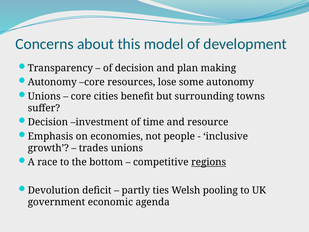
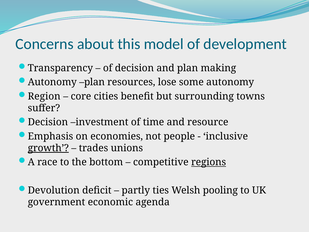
Autonomy core: core -> plan
Unions at (44, 96): Unions -> Region
growth underline: none -> present
